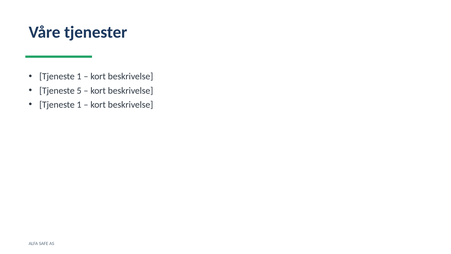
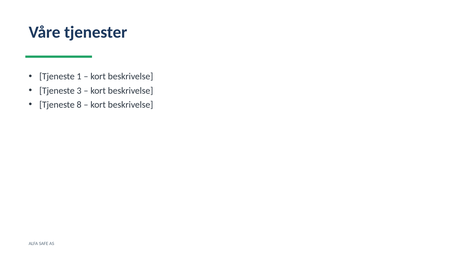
5: 5 -> 3
1 at (79, 105): 1 -> 8
